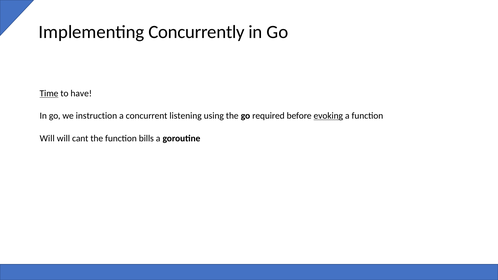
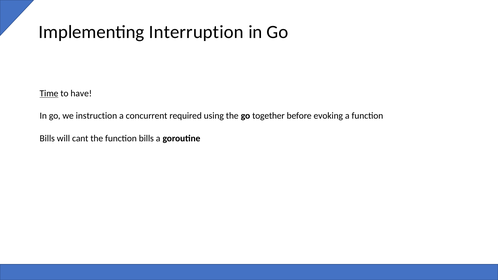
Concurrently: Concurrently -> Interruption
listening: listening -> required
required: required -> together
evoking underline: present -> none
Will at (47, 138): Will -> Bills
